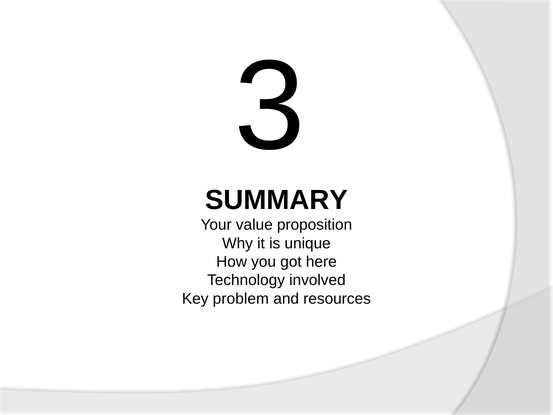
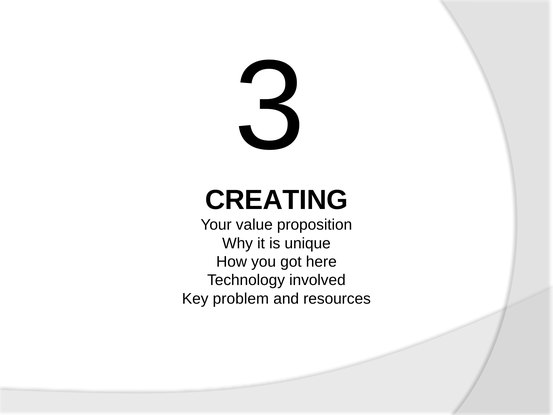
SUMMARY: SUMMARY -> CREATING
